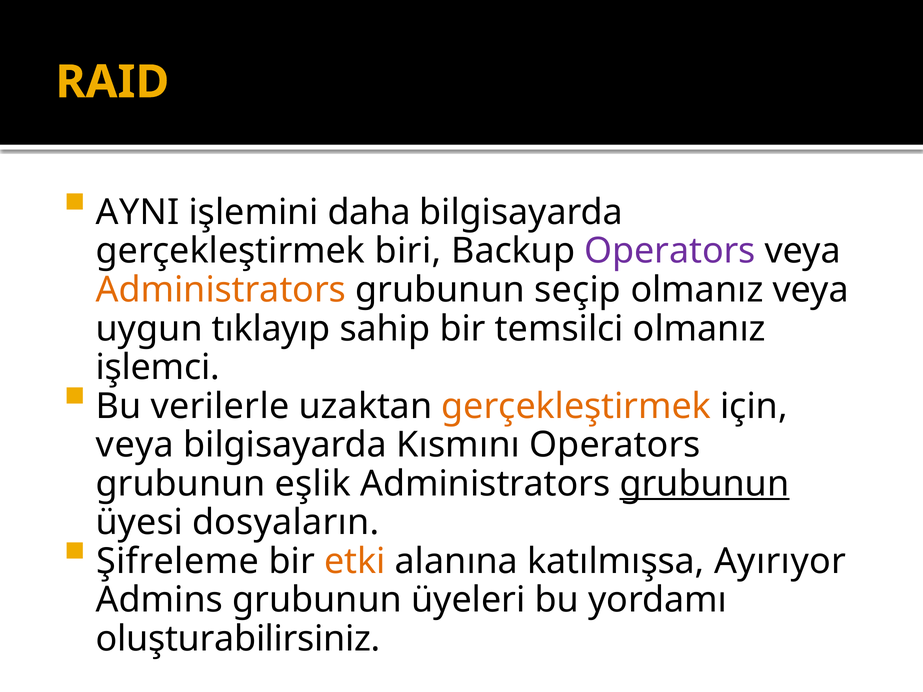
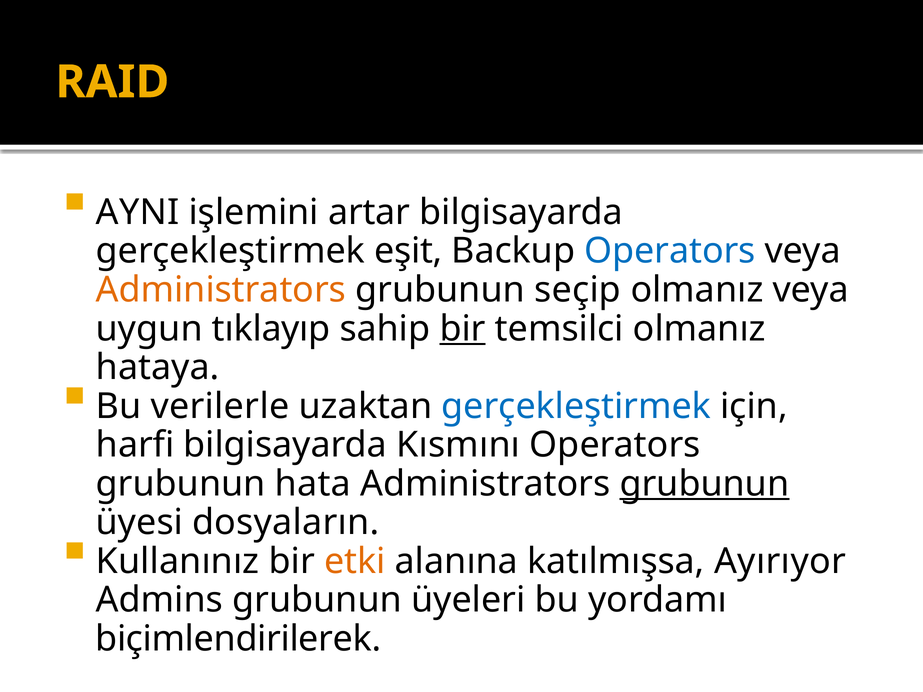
daha: daha -> artar
biri: biri -> eşit
Operators at (670, 251) colour: purple -> blue
bir at (463, 329) underline: none -> present
işlemci: işlemci -> hataya
gerçekleştirmek at (576, 406) colour: orange -> blue
veya at (135, 445): veya -> harfi
eşlik: eşlik -> hata
Şifreleme: Şifreleme -> Kullanınız
oluşturabilirsiniz: oluşturabilirsiniz -> biçimlendirilerek
